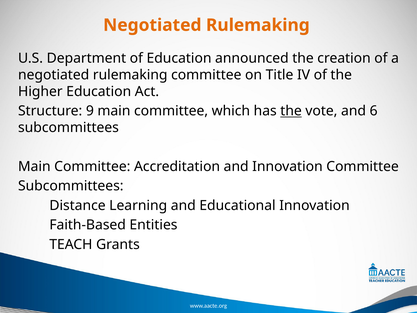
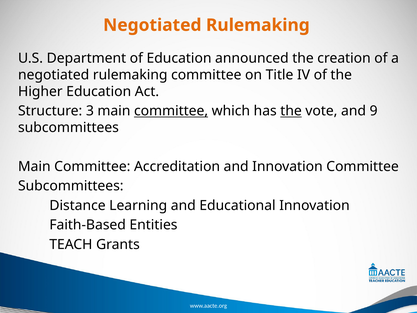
9: 9 -> 3
committee at (171, 111) underline: none -> present
6: 6 -> 9
